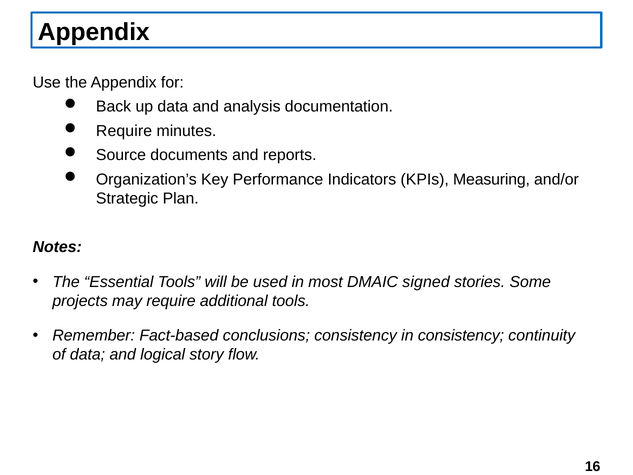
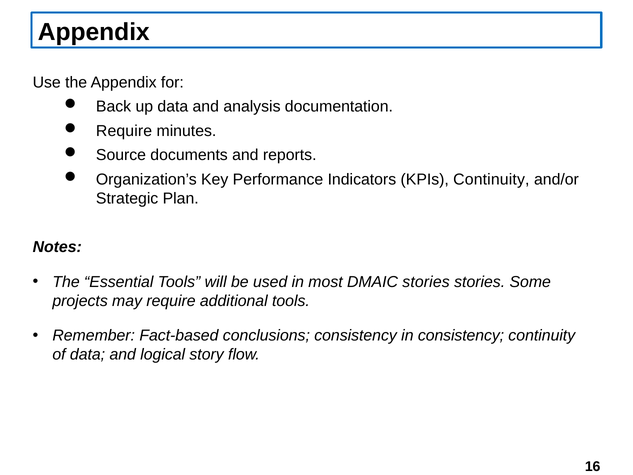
KPIs Measuring: Measuring -> Continuity
DMAIC signed: signed -> stories
